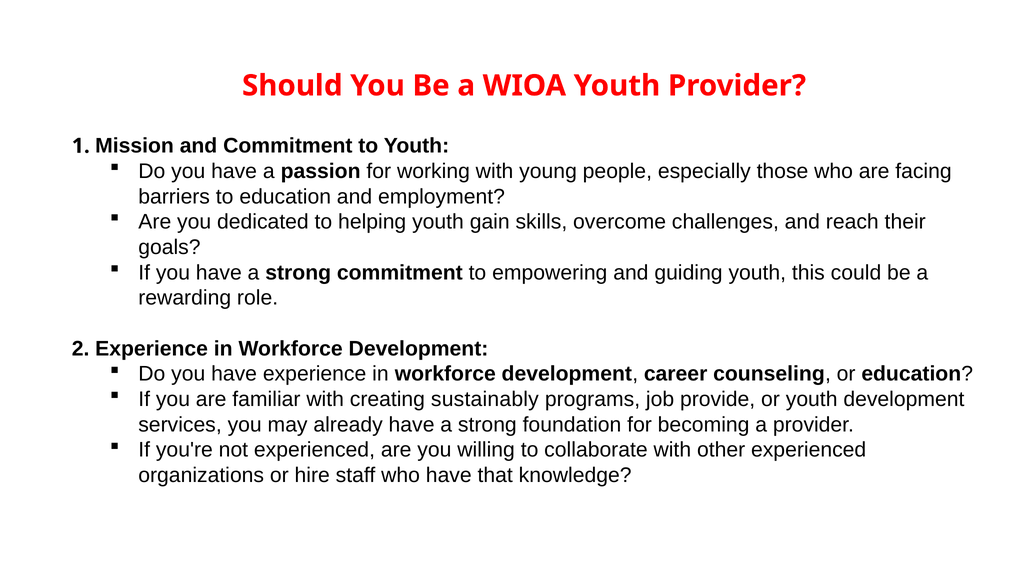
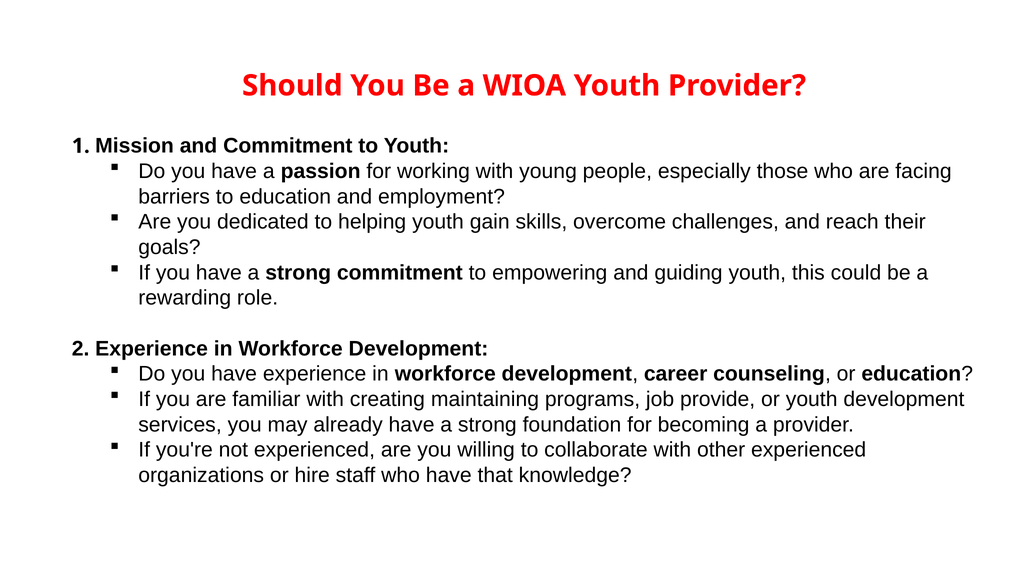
sustainably: sustainably -> maintaining
